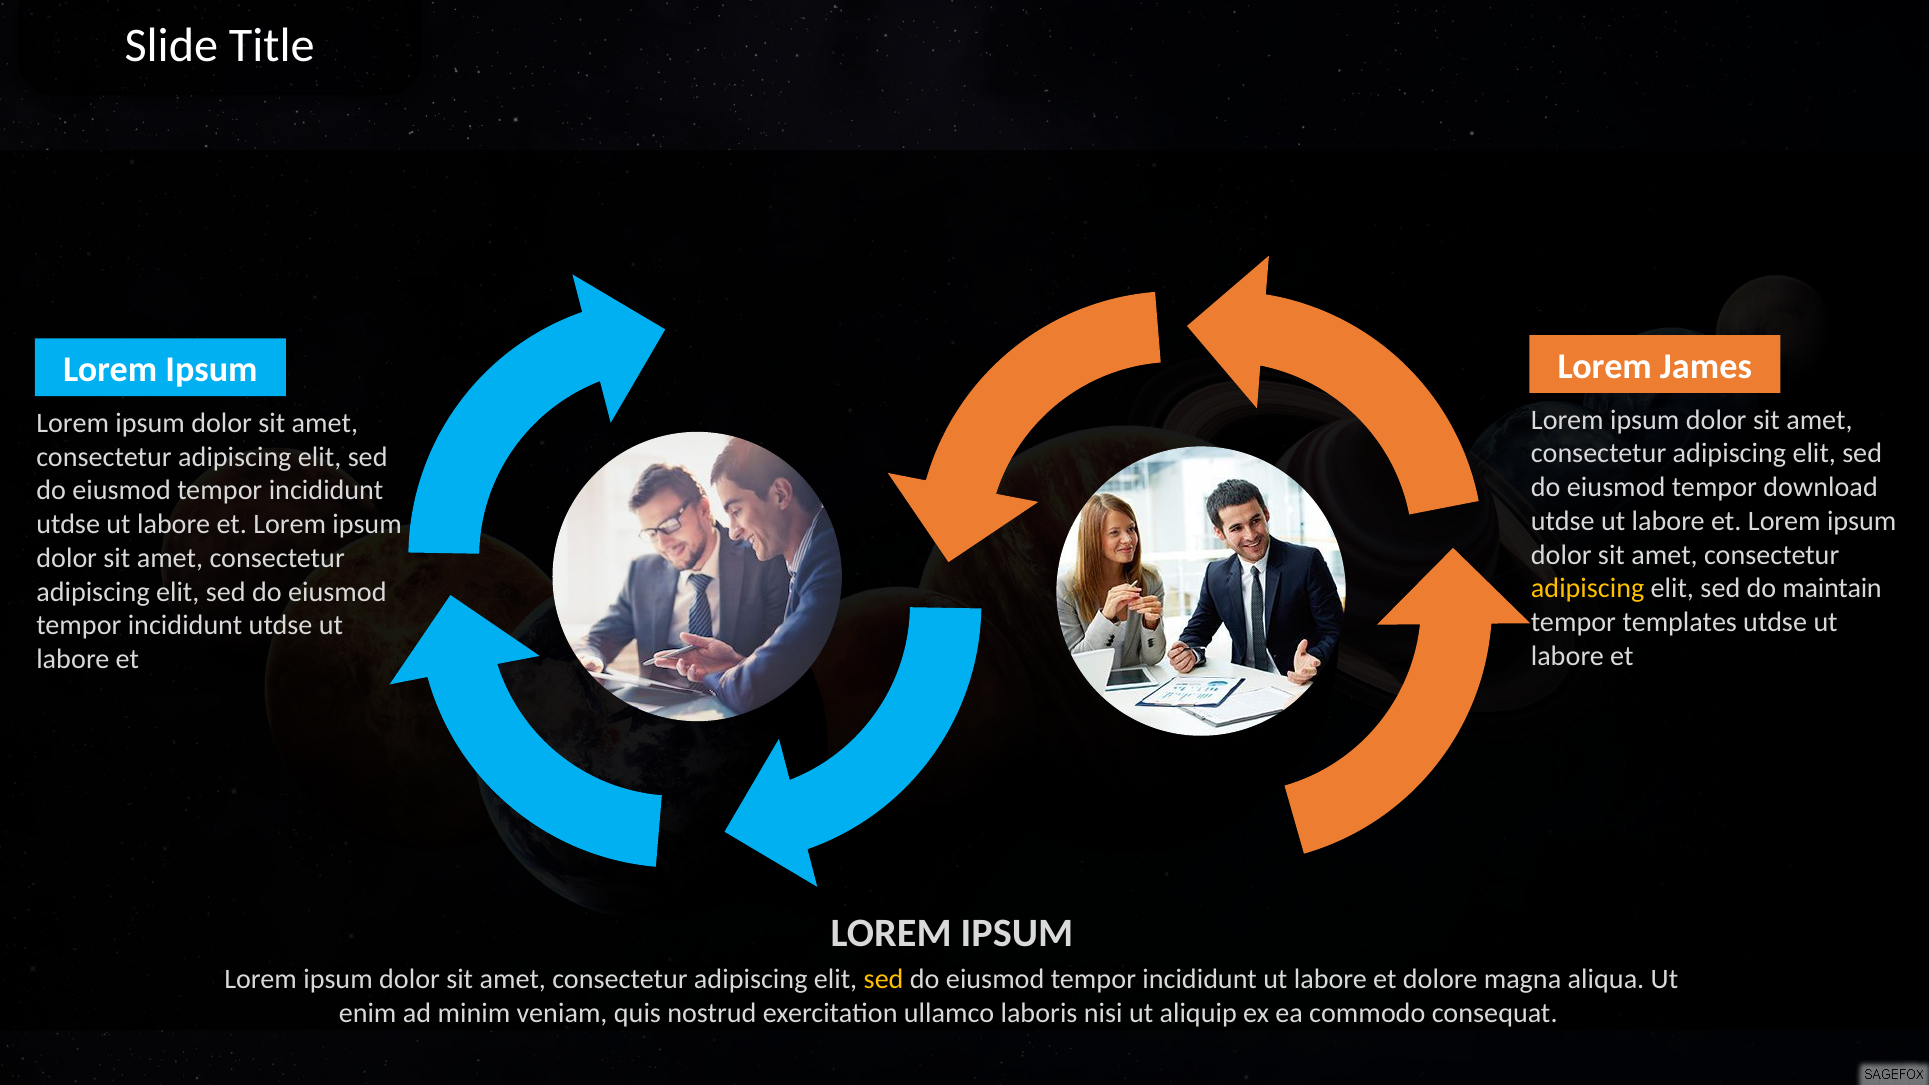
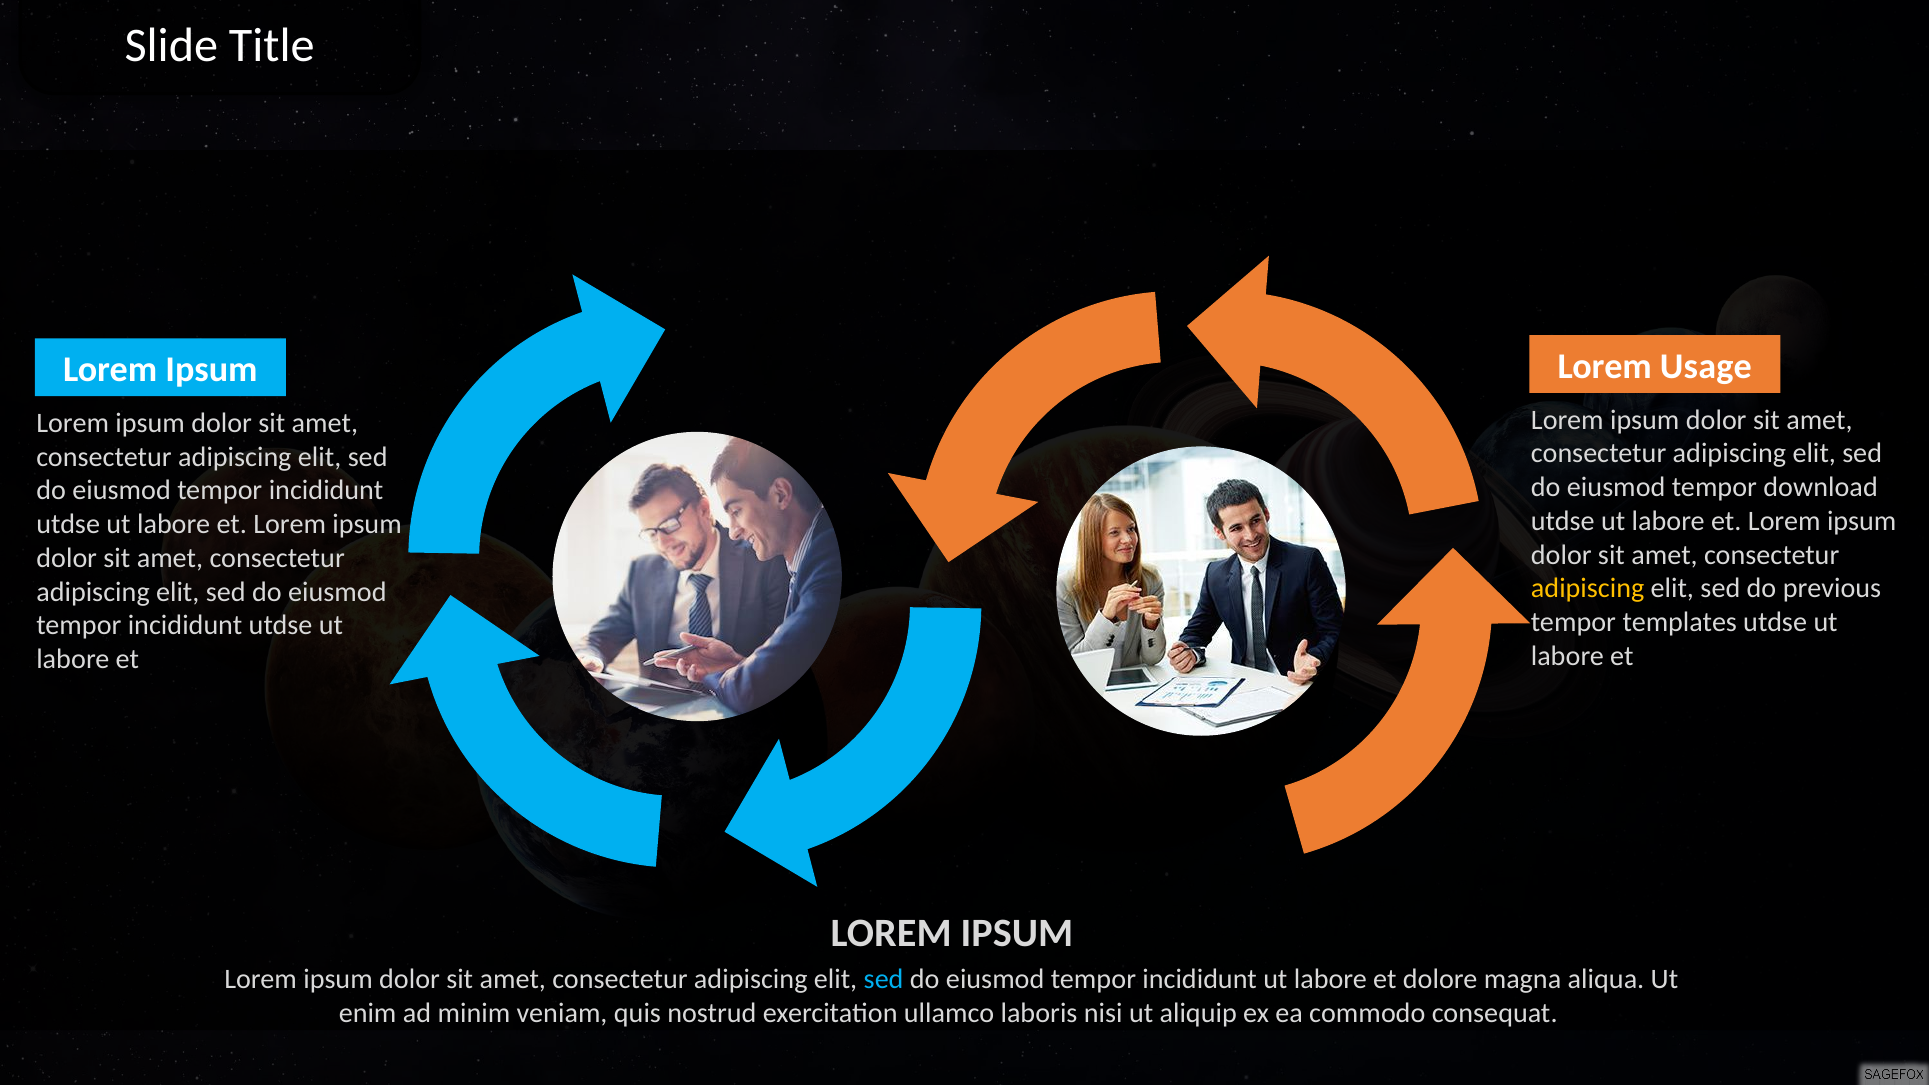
James: James -> Usage
maintain: maintain -> previous
sed at (884, 979) colour: yellow -> light blue
